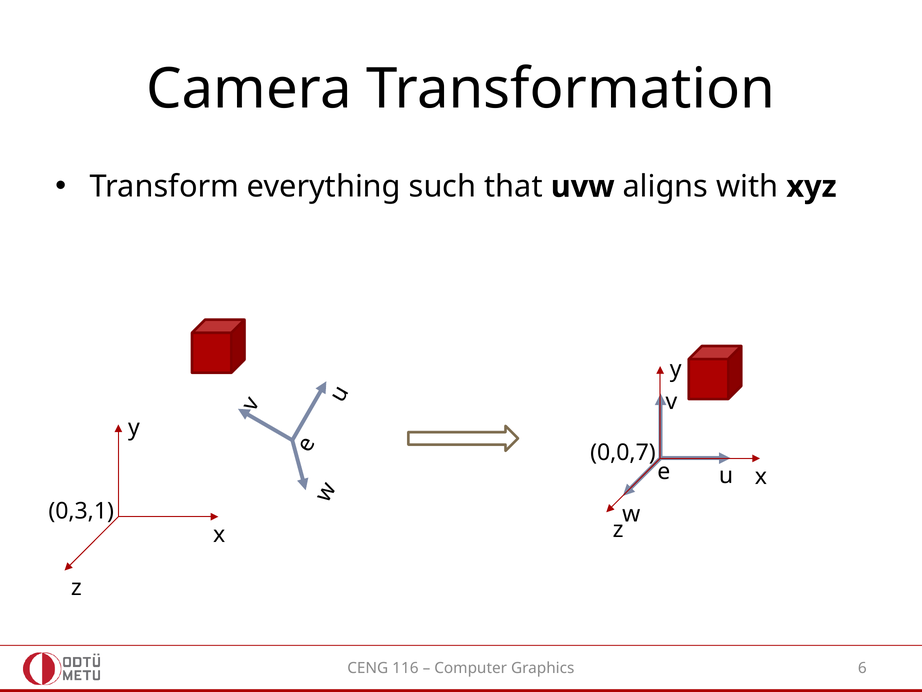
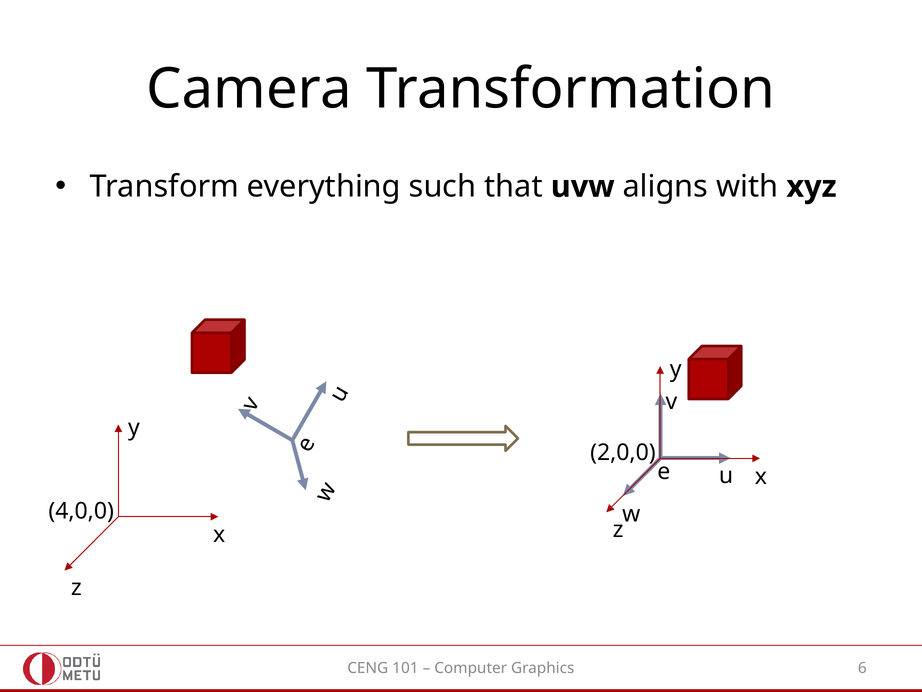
0,0,7: 0,0,7 -> 2,0,0
0,3,1: 0,3,1 -> 4,0,0
116: 116 -> 101
